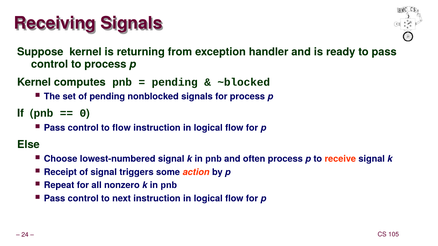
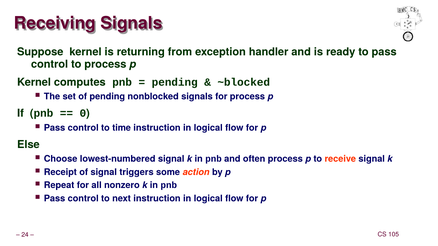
to flow: flow -> time
